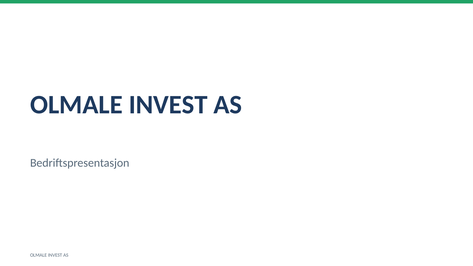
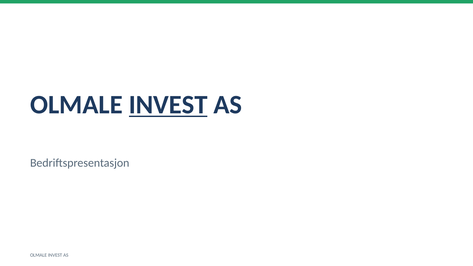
INVEST at (168, 105) underline: none -> present
